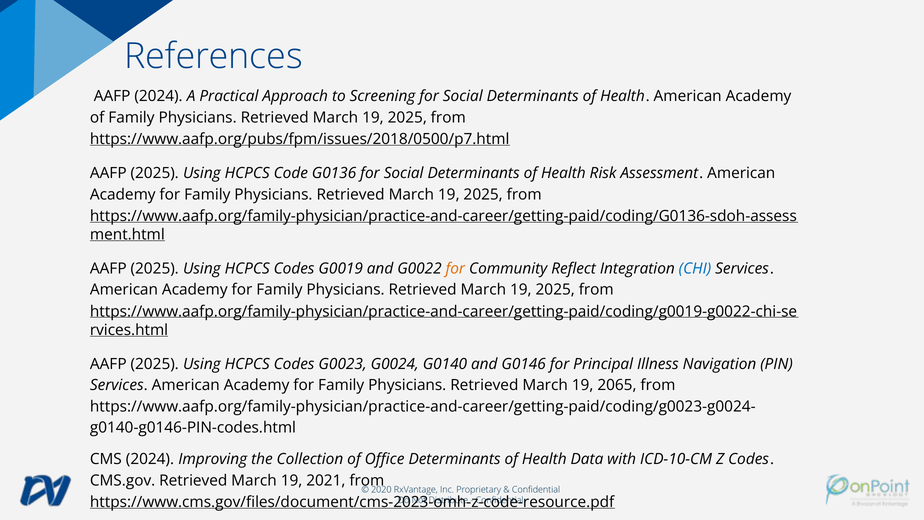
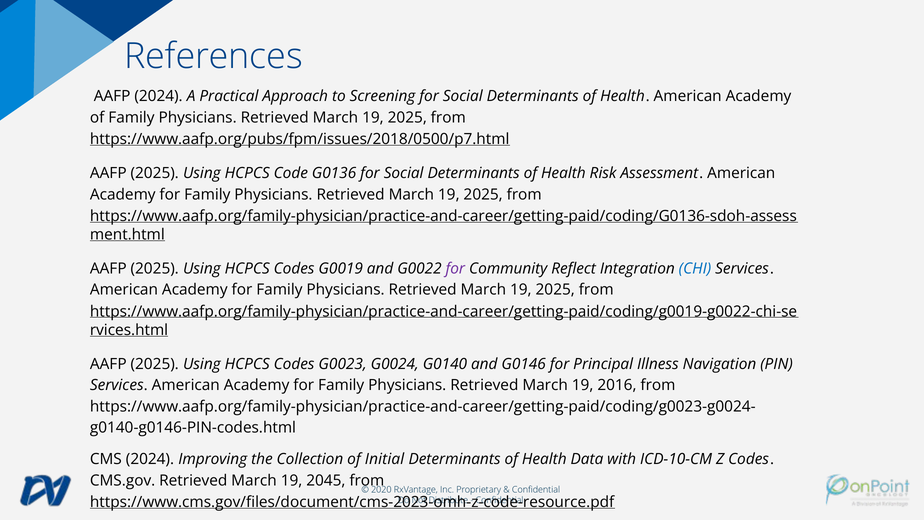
for at (455, 268) colour: orange -> purple
2065: 2065 -> 2016
Office: Office -> Initial
2021: 2021 -> 2045
